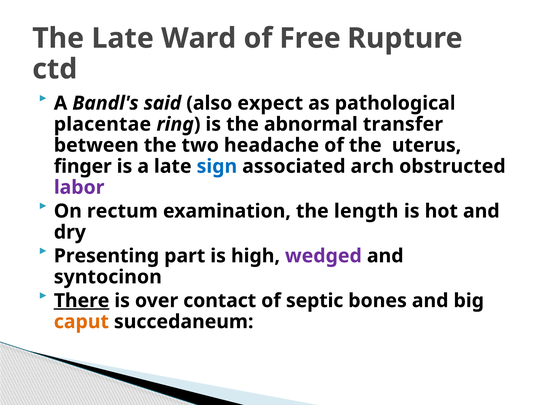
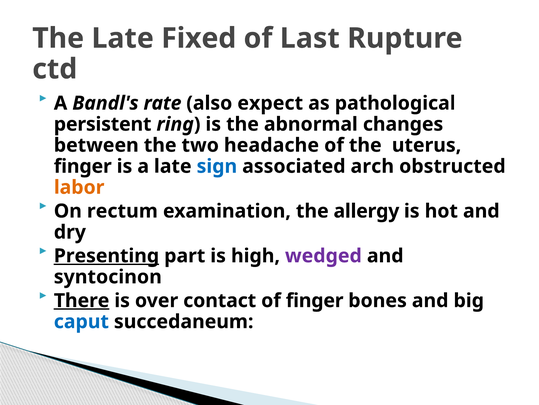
Ward: Ward -> Fixed
Free: Free -> Last
said: said -> rate
placentae: placentae -> persistent
transfer: transfer -> changes
labor colour: purple -> orange
length: length -> allergy
Presenting underline: none -> present
of septic: septic -> finger
caput colour: orange -> blue
